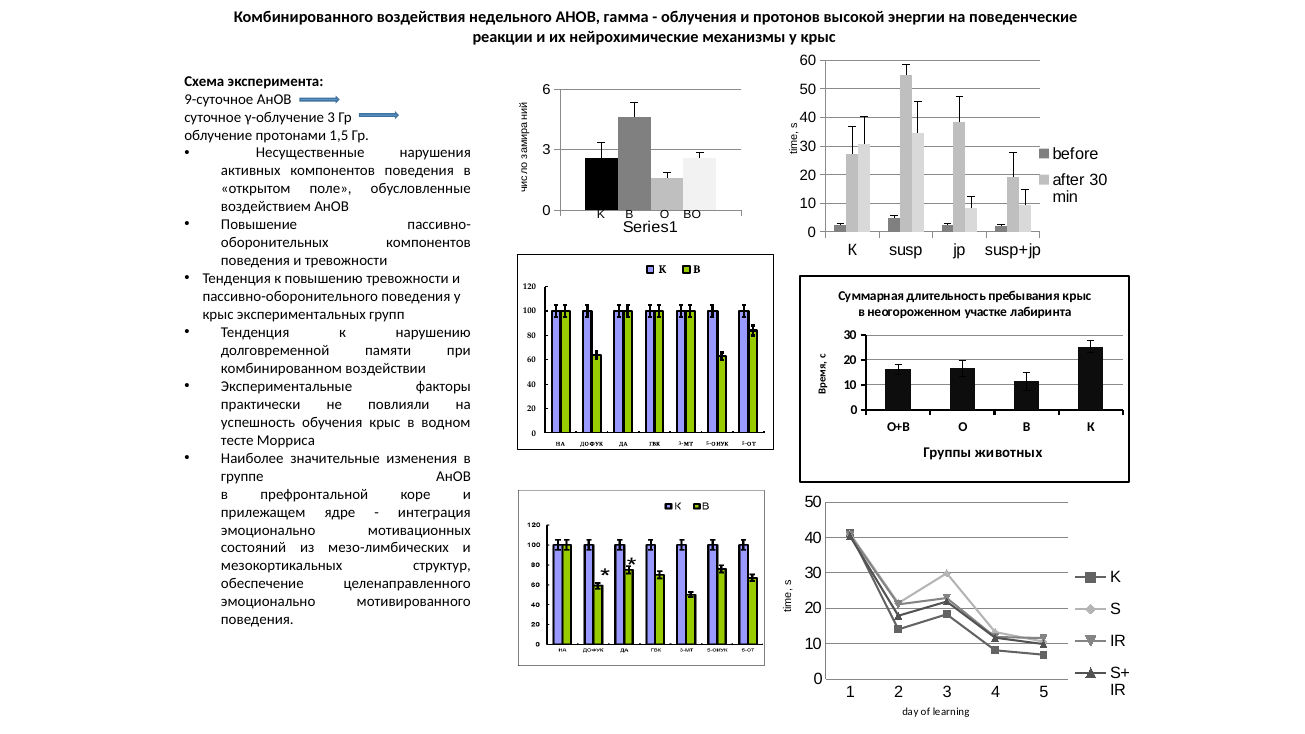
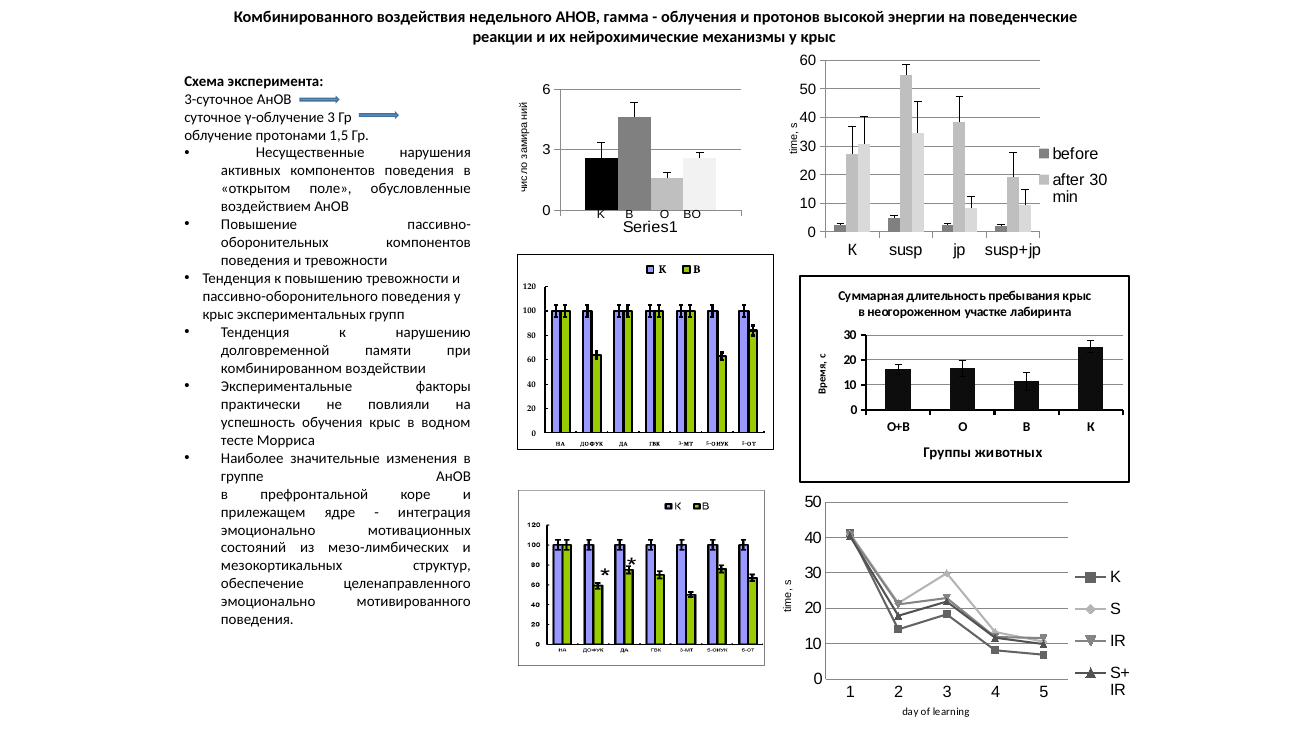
9-суточное: 9-суточное -> 3-суточное
